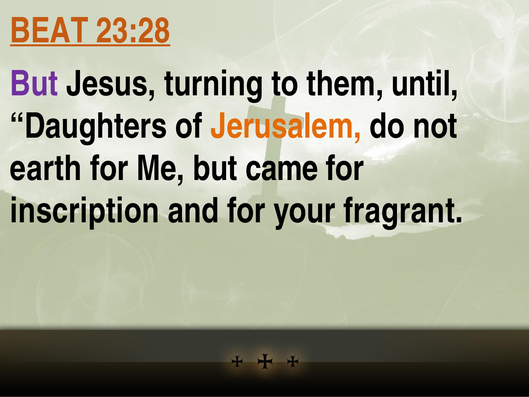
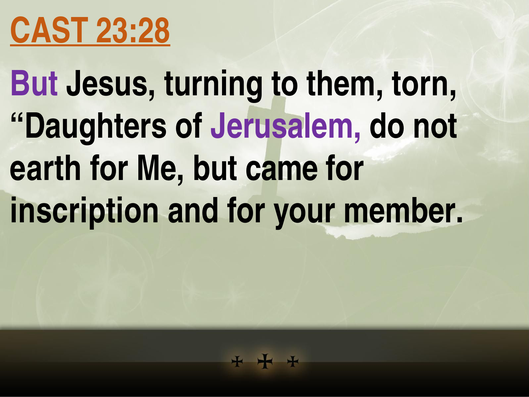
BEAT: BEAT -> CAST
until: until -> torn
Jerusalem colour: orange -> purple
fragrant: fragrant -> member
